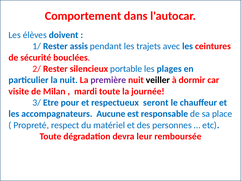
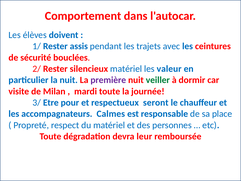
silencieux portable: portable -> matériel
plages: plages -> valeur
veiller colour: black -> green
Aucune: Aucune -> Calmes
